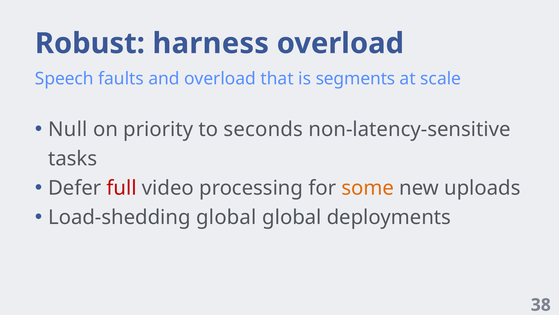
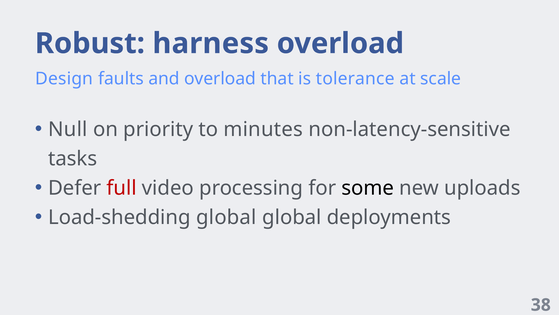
Speech: Speech -> Design
segments: segments -> tolerance
seconds: seconds -> minutes
some colour: orange -> black
